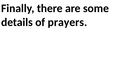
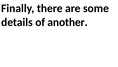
prayers: prayers -> another
